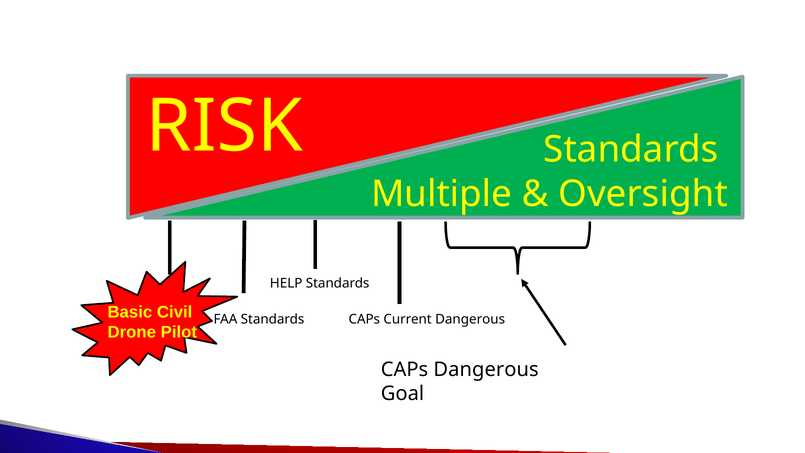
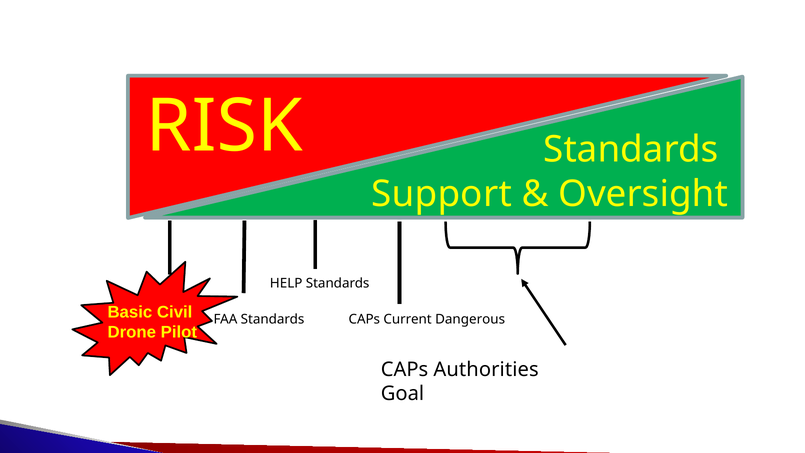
Multiple: Multiple -> Support
CAPs Dangerous: Dangerous -> Authorities
